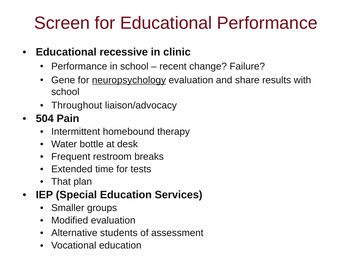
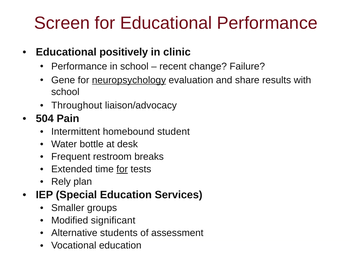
recessive: recessive -> positively
therapy: therapy -> student
for at (122, 169) underline: none -> present
That: That -> Rely
Modified evaluation: evaluation -> significant
